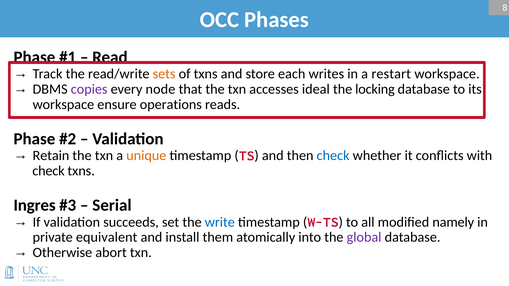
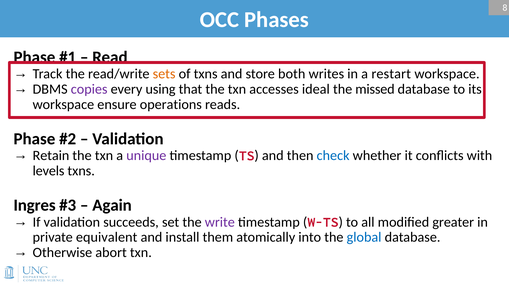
each: each -> both
node: node -> using
locking: locking -> missed
unique colour: orange -> purple
check at (49, 171): check -> levels
Serial: Serial -> Again
write colour: blue -> purple
namely: namely -> greater
global colour: purple -> blue
